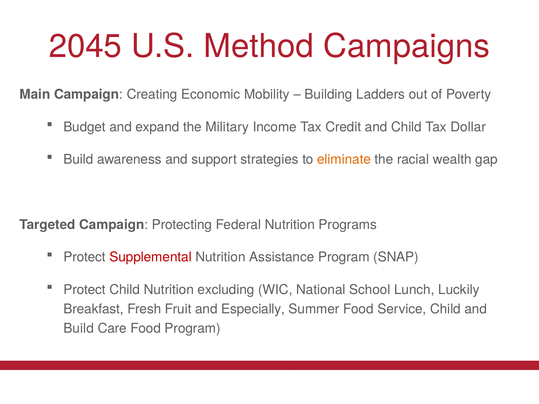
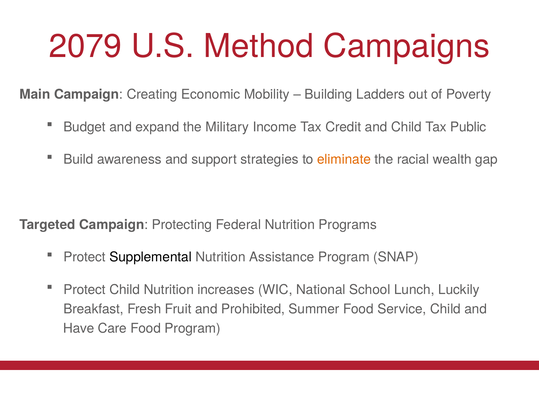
2045: 2045 -> 2079
Dollar: Dollar -> Public
Supplemental colour: red -> black
excluding: excluding -> increases
Especially: Especially -> Prohibited
Build at (79, 329): Build -> Have
